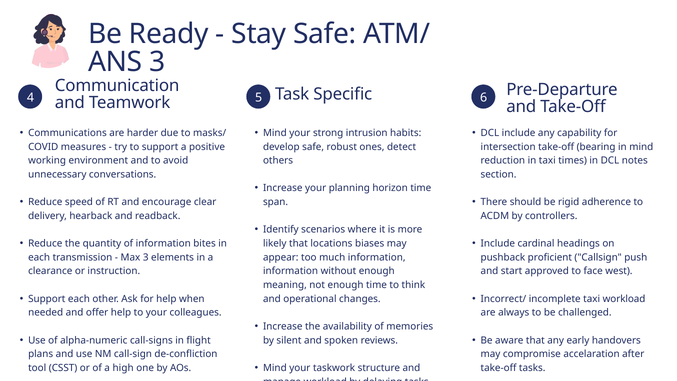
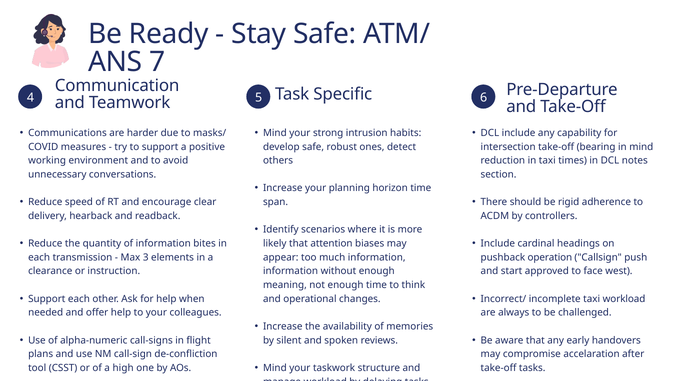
ANS 3: 3 -> 7
locations: locations -> attention
proficient: proficient -> operation
